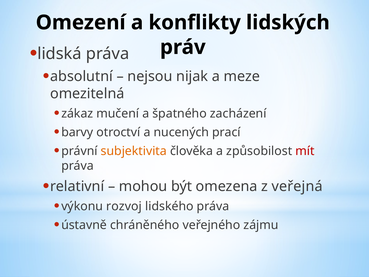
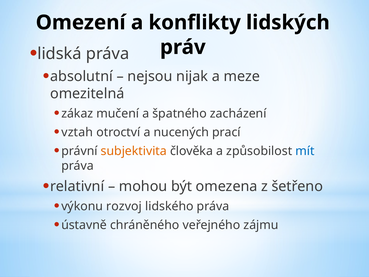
barvy: barvy -> vztah
mít colour: red -> blue
veřejná: veřejná -> šetřeno
